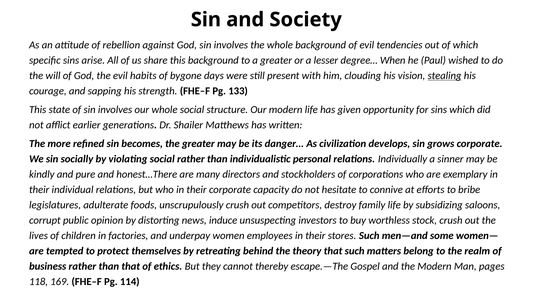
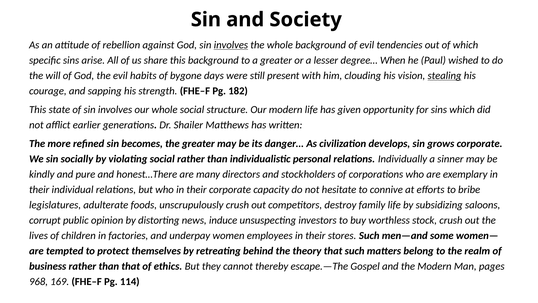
involves at (231, 45) underline: none -> present
133: 133 -> 182
118: 118 -> 968
